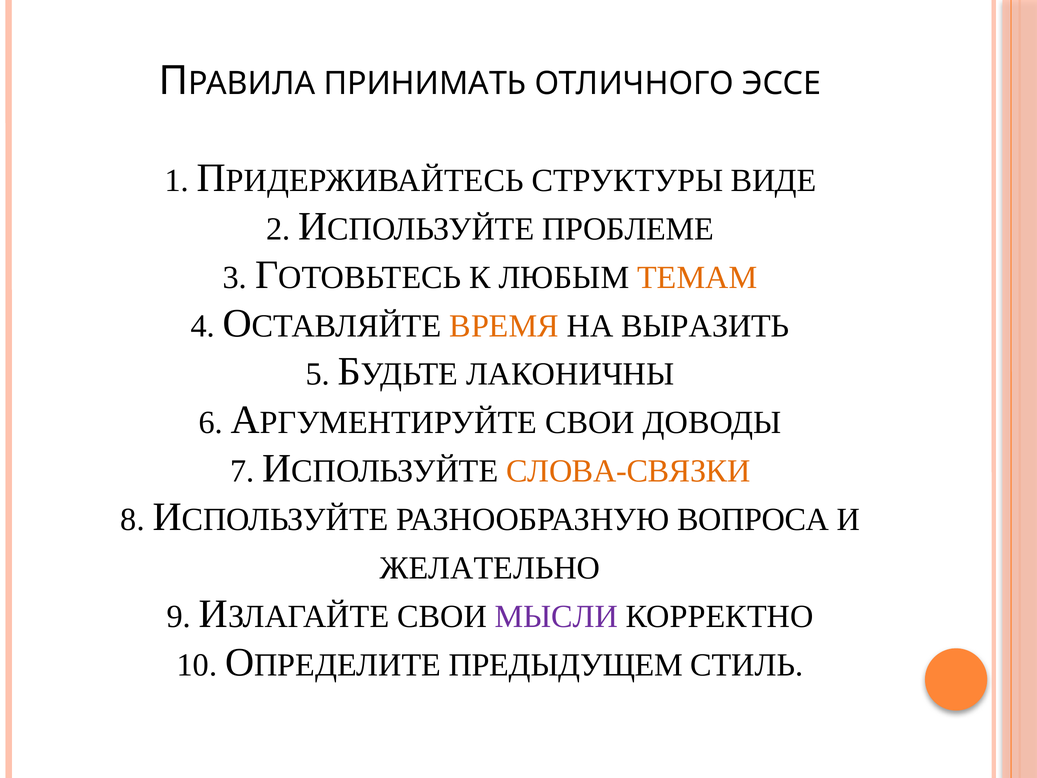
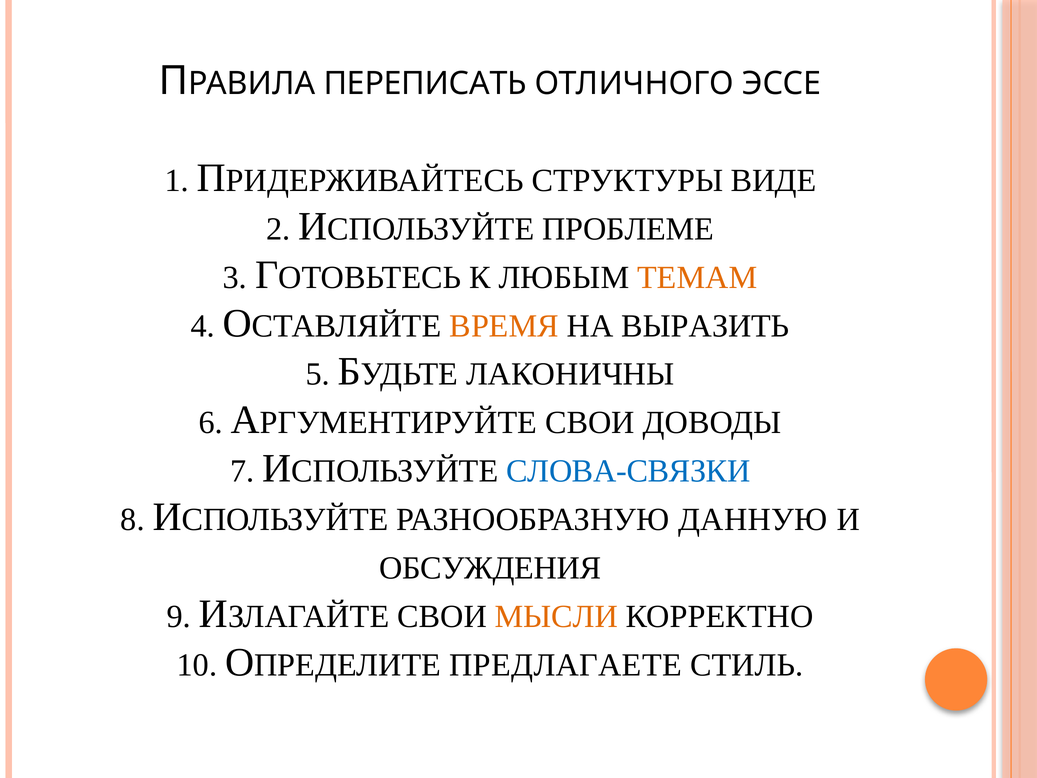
ПРИНИМАТЬ: ПРИНИМАТЬ -> ПЕРЕПИСАТЬ
СЛОВА-СВЯЗКИ colour: orange -> blue
ВОПРОСА: ВОПРОСА -> ДАННУЮ
ЖЕЛАТЕЛЬНО: ЖЕЛАТЕЛЬНО -> ОБСУЖДЕНИЯ
МЫСЛИ colour: purple -> orange
ПРЕДЫДУЩЕМ: ПРЕДЫДУЩЕМ -> ПРЕДЛАГАЕТЕ
